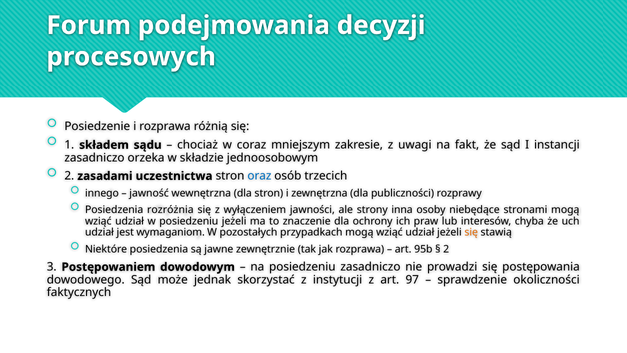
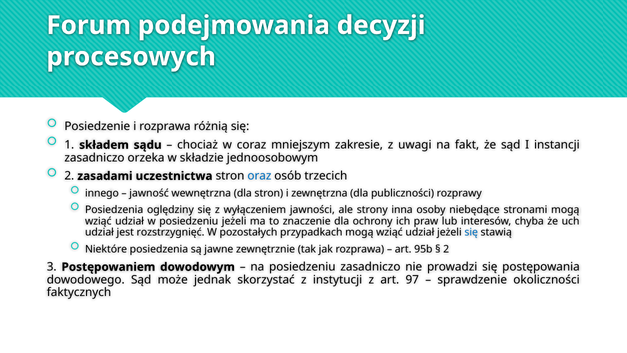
rozróżnia: rozróżnia -> oględziny
wymaganiom: wymaganiom -> rozstrzygnięć
się at (471, 232) colour: orange -> blue
